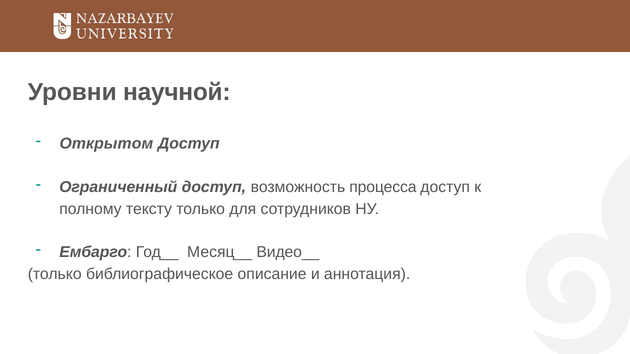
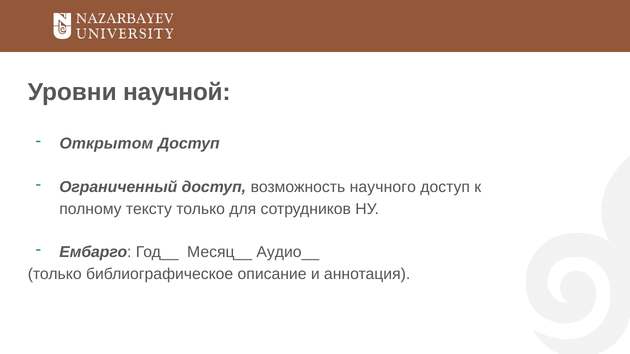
процесса: процесса -> научного
Видео__: Видео__ -> Аудио__
